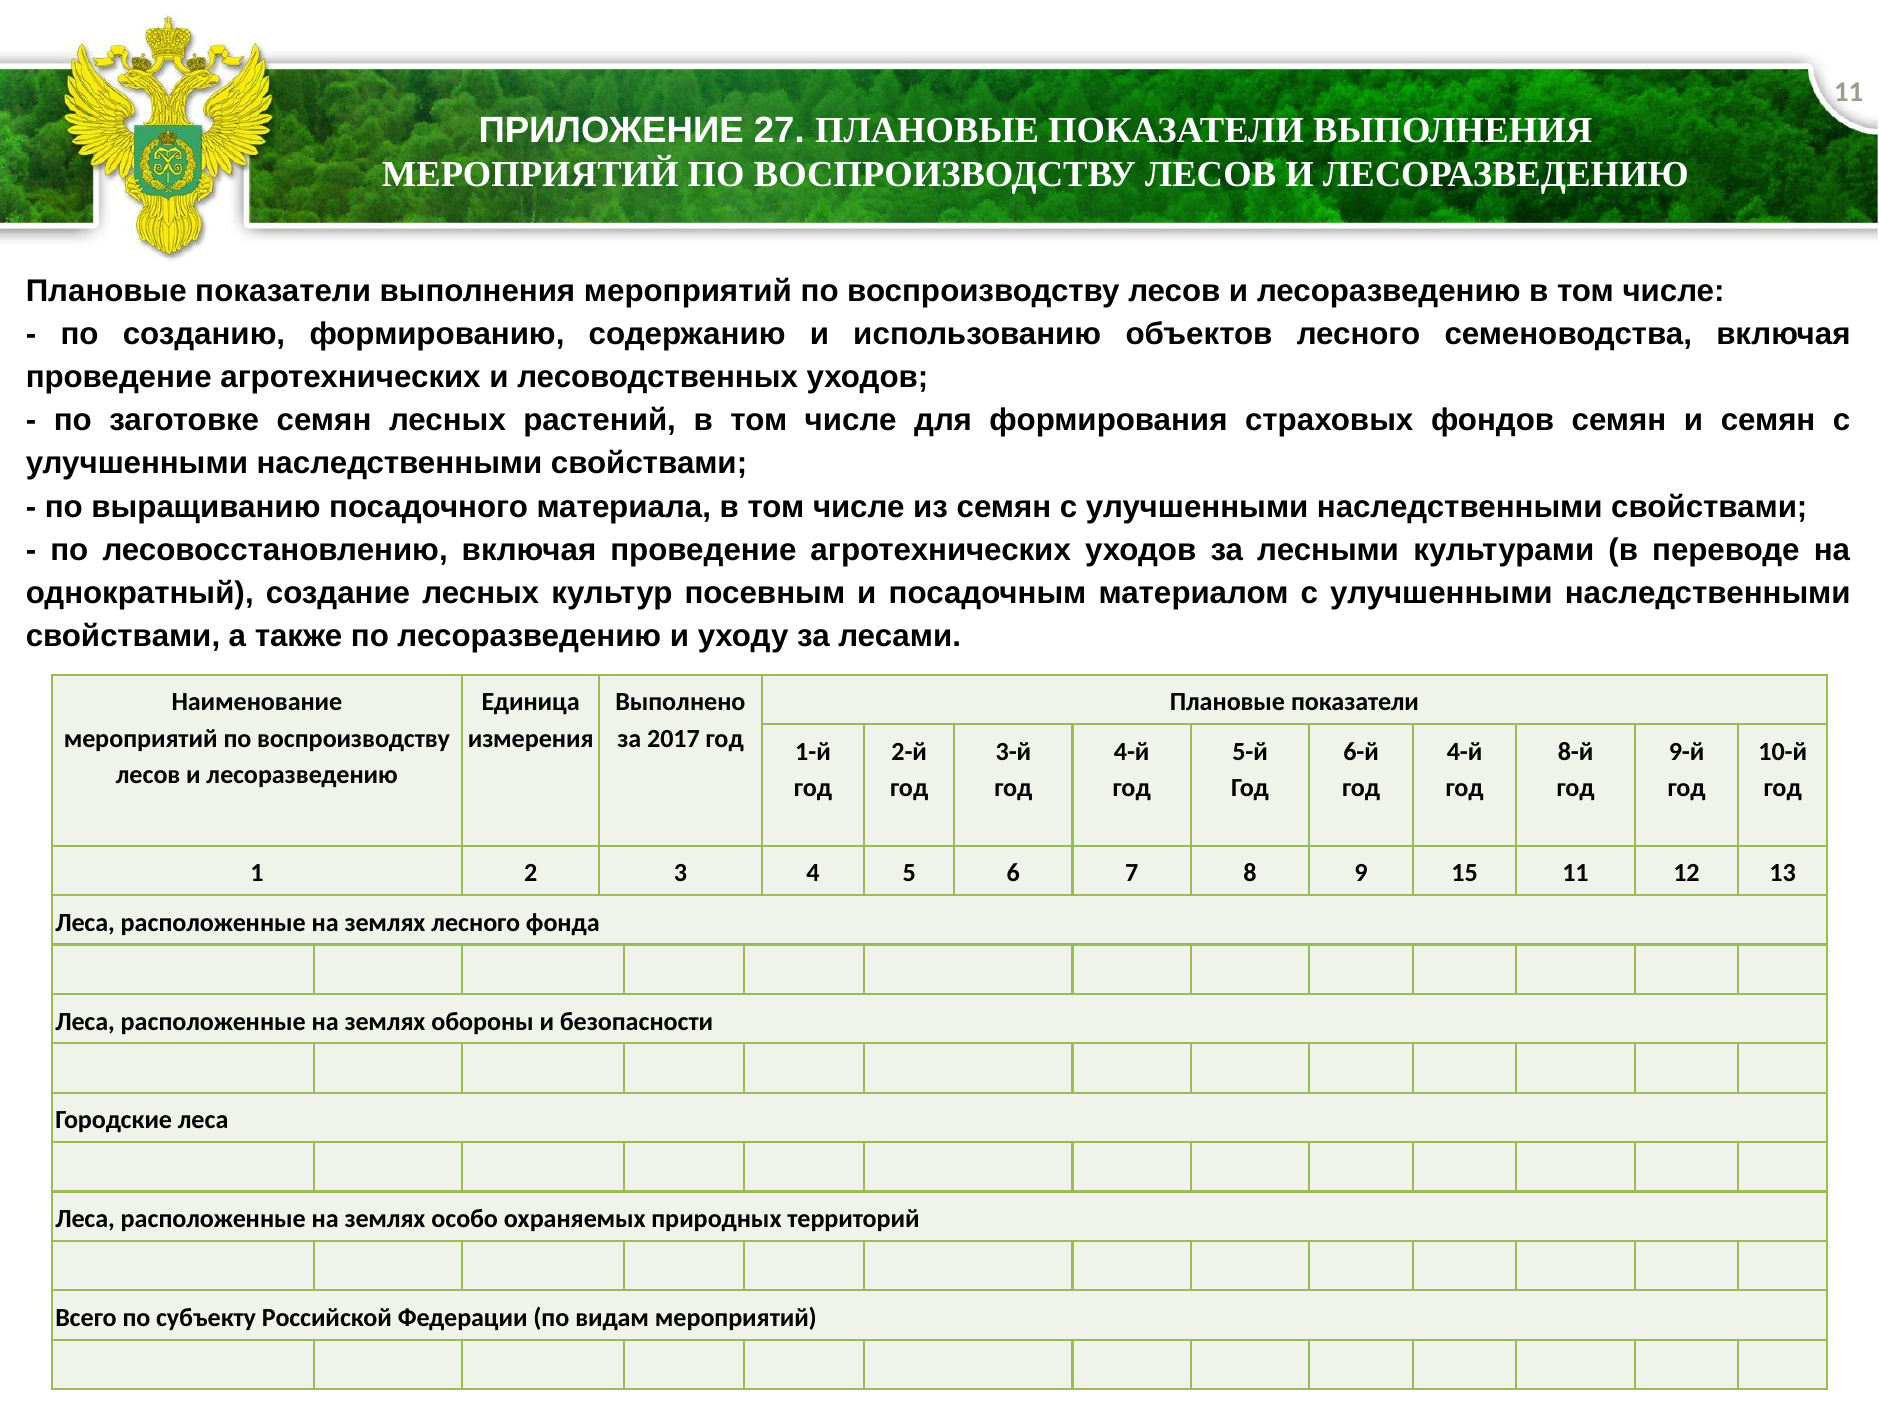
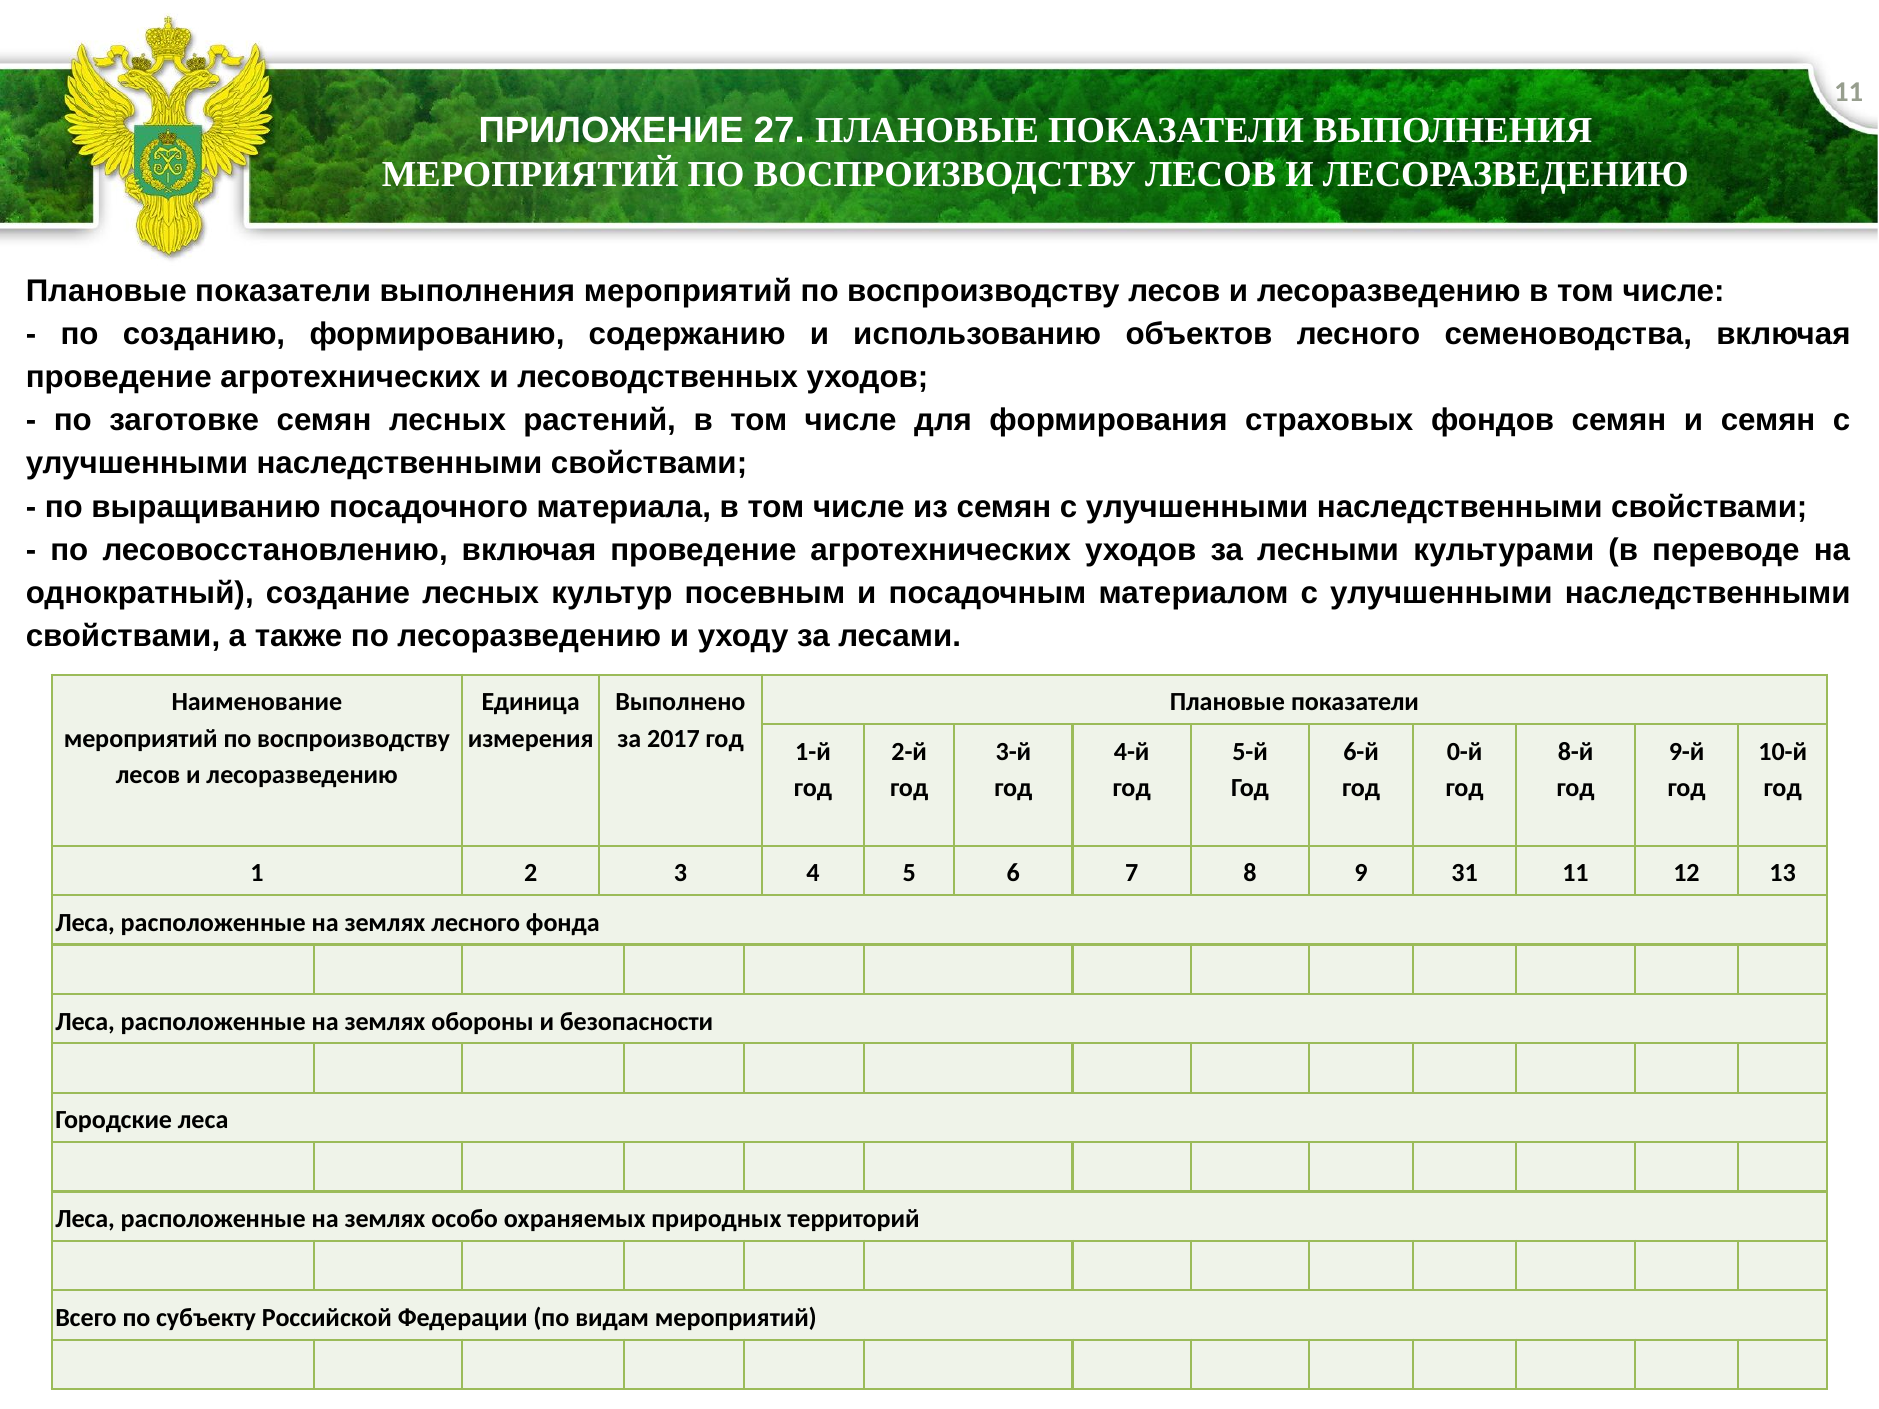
4-й at (1465, 752): 4-й -> 0-й
15: 15 -> 31
